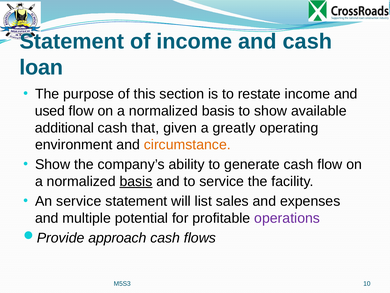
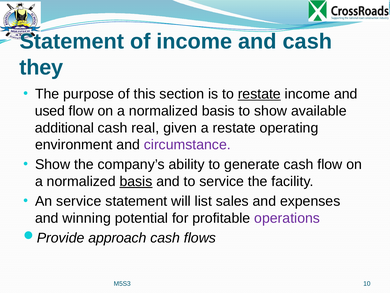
loan: loan -> they
restate at (259, 94) underline: none -> present
that: that -> real
a greatly: greatly -> restate
circumstance colour: orange -> purple
multiple: multiple -> winning
